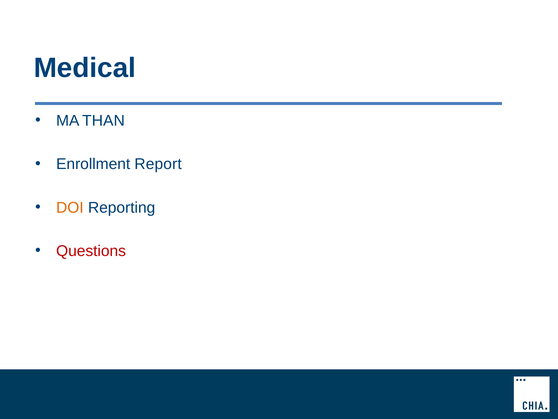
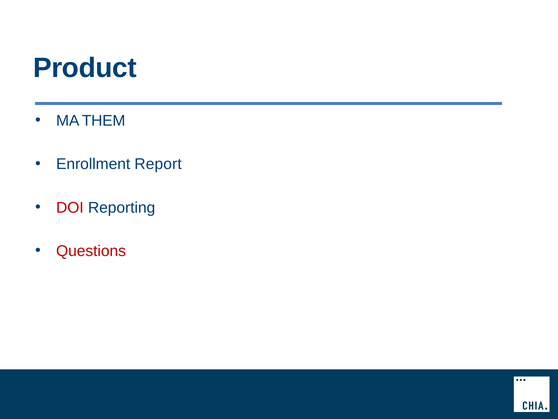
Medical: Medical -> Product
THAN: THAN -> THEM
DOI colour: orange -> red
